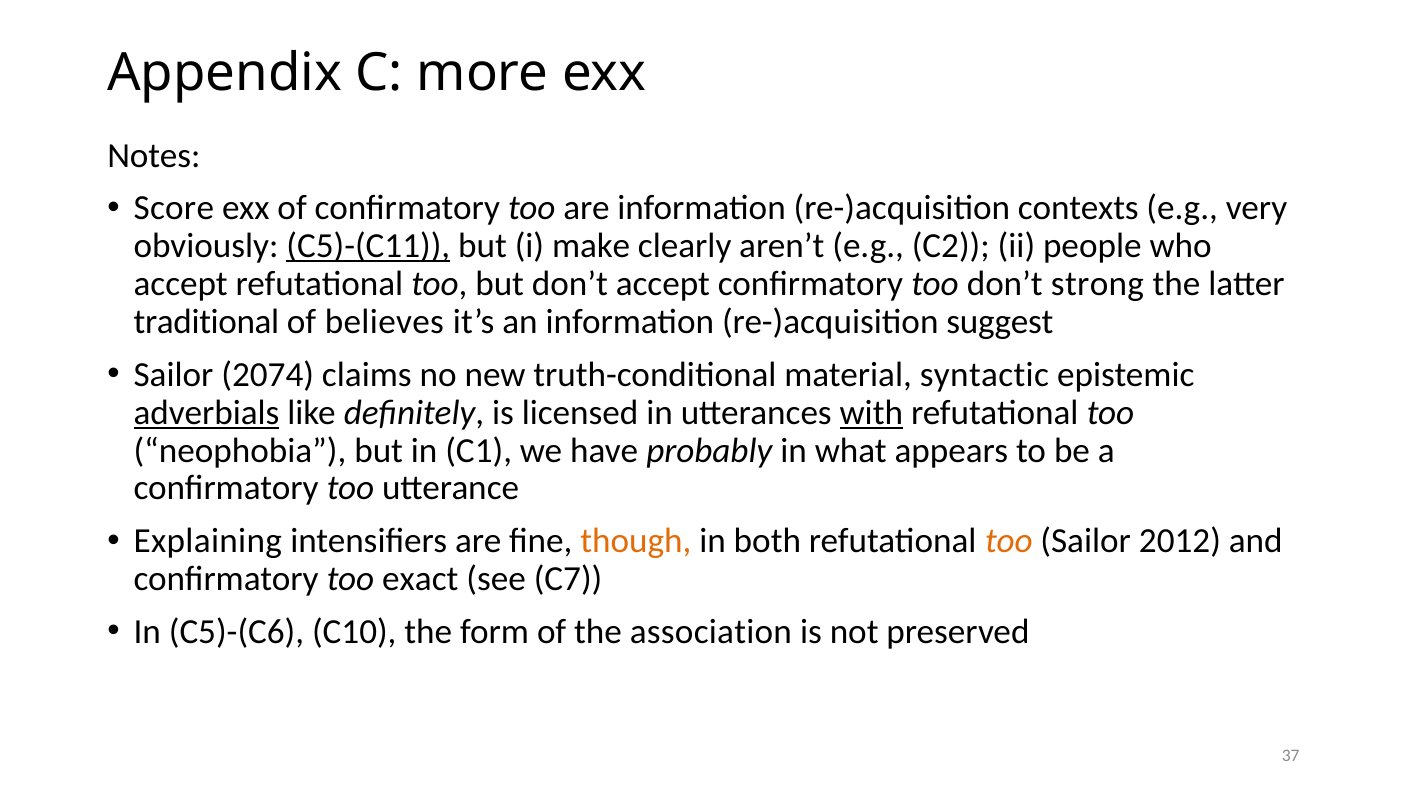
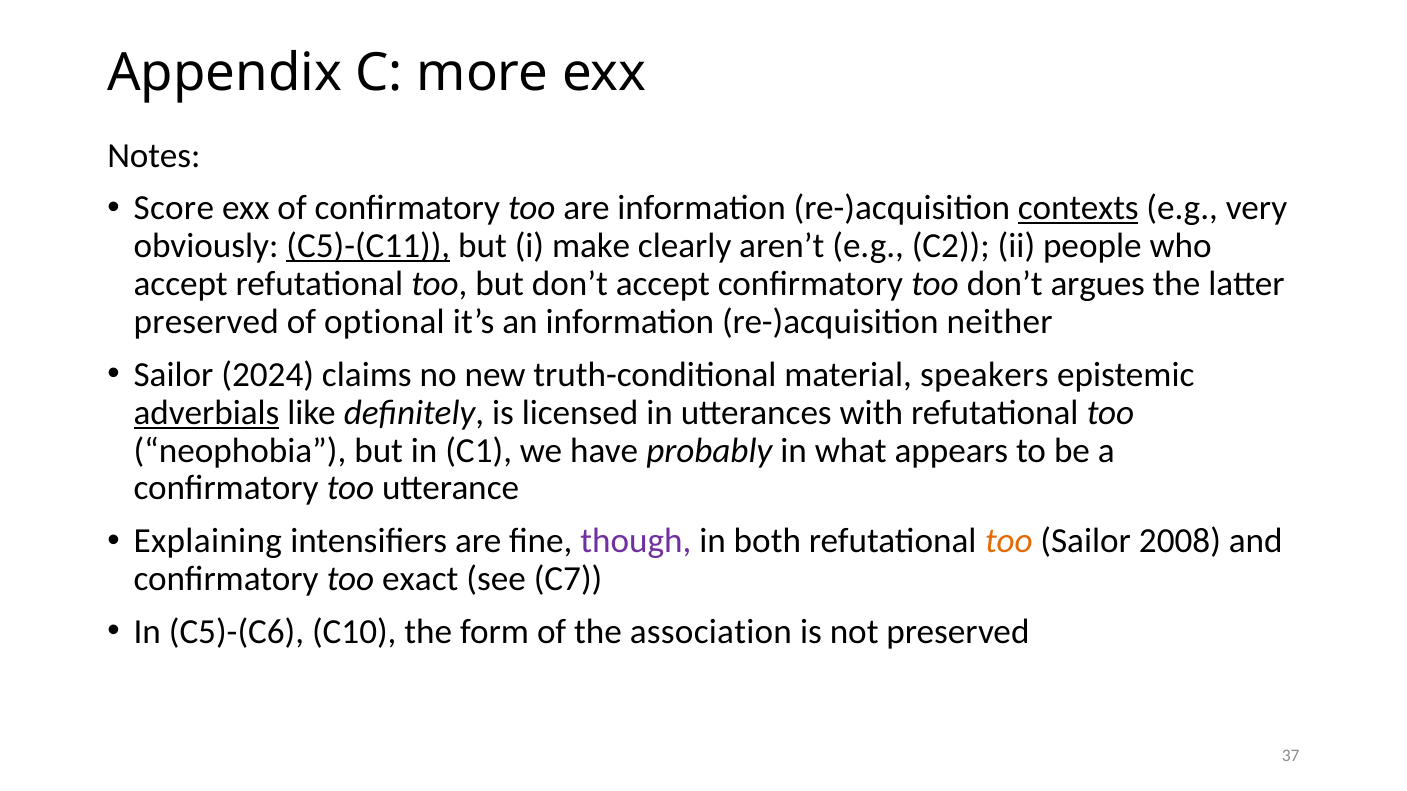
contexts underline: none -> present
strong: strong -> argues
traditional at (206, 322): traditional -> preserved
believes: believes -> optional
suggest: suggest -> neither
2074: 2074 -> 2024
syntactic: syntactic -> speakers
with underline: present -> none
though colour: orange -> purple
2012: 2012 -> 2008
